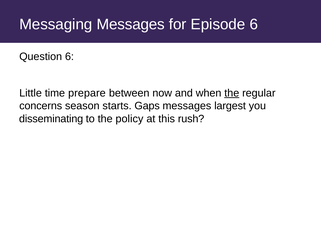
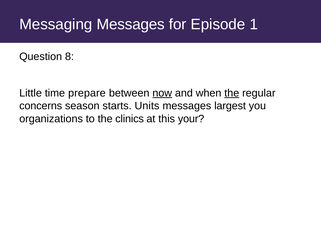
Episode 6: 6 -> 1
Question 6: 6 -> 8
now underline: none -> present
Gaps: Gaps -> Units
disseminating: disseminating -> organizations
policy: policy -> clinics
rush: rush -> your
